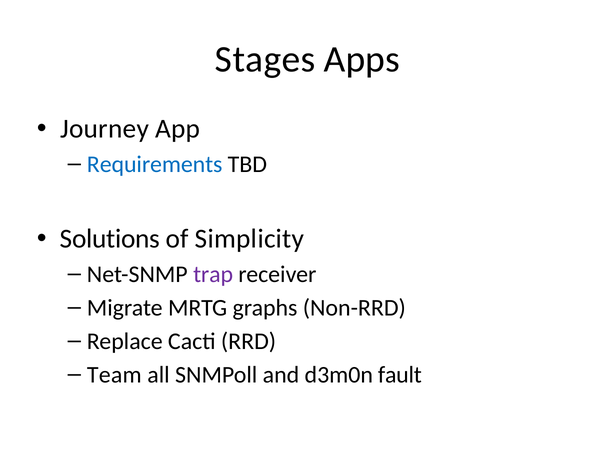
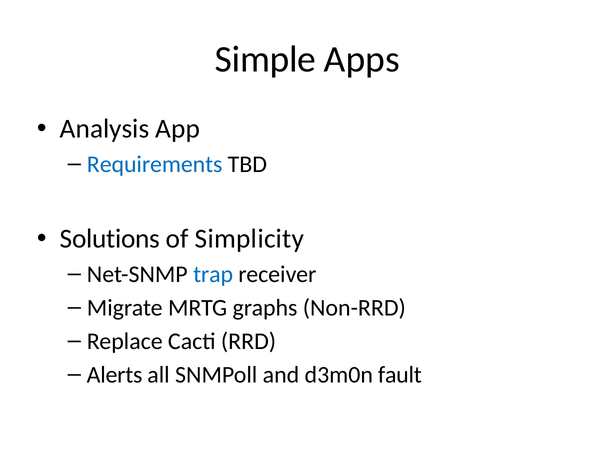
Stages: Stages -> Simple
Journey: Journey -> Analysis
trap colour: purple -> blue
Team: Team -> Alerts
